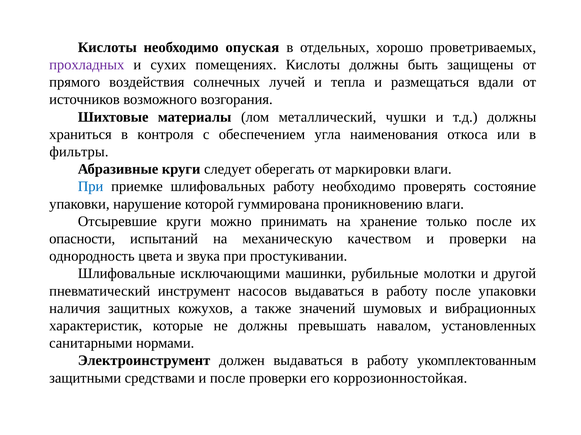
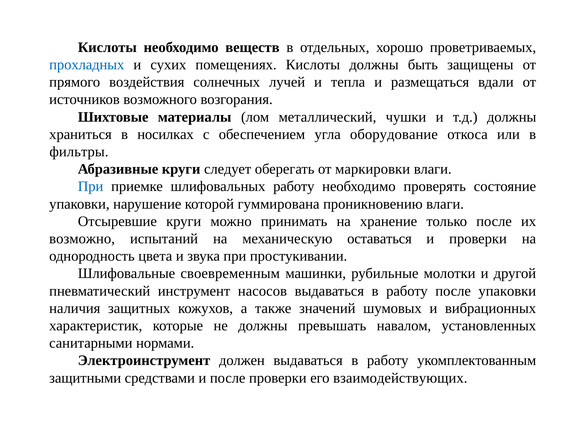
опуская: опуская -> веществ
прохладных colour: purple -> blue
контроля: контроля -> носилках
наименования: наименования -> оборудование
опасности: опасности -> возможно
качеством: качеством -> оставаться
исключающими: исключающими -> своевременным
коррозионностойкая: коррозионностойкая -> взаимодействующих
